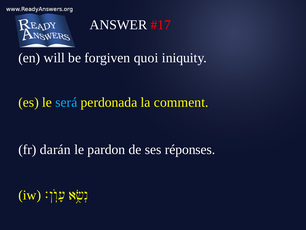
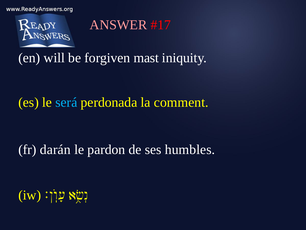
ANSWER colour: white -> pink
quoi: quoi -> mast
réponses: réponses -> humbles
